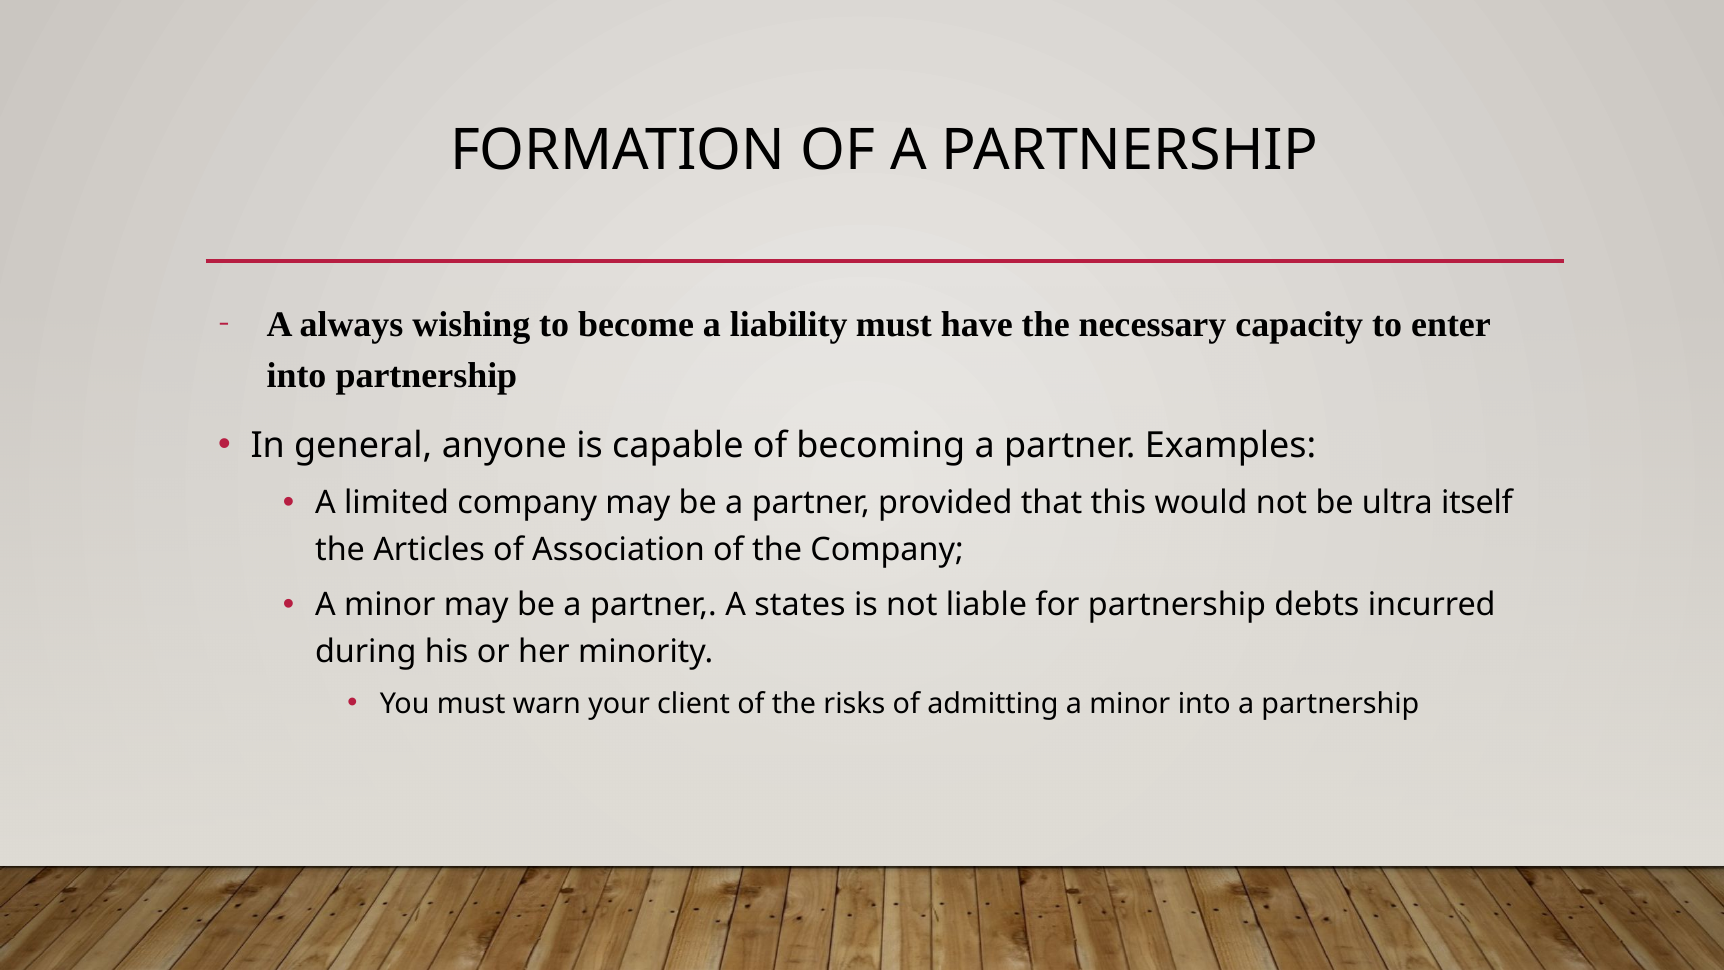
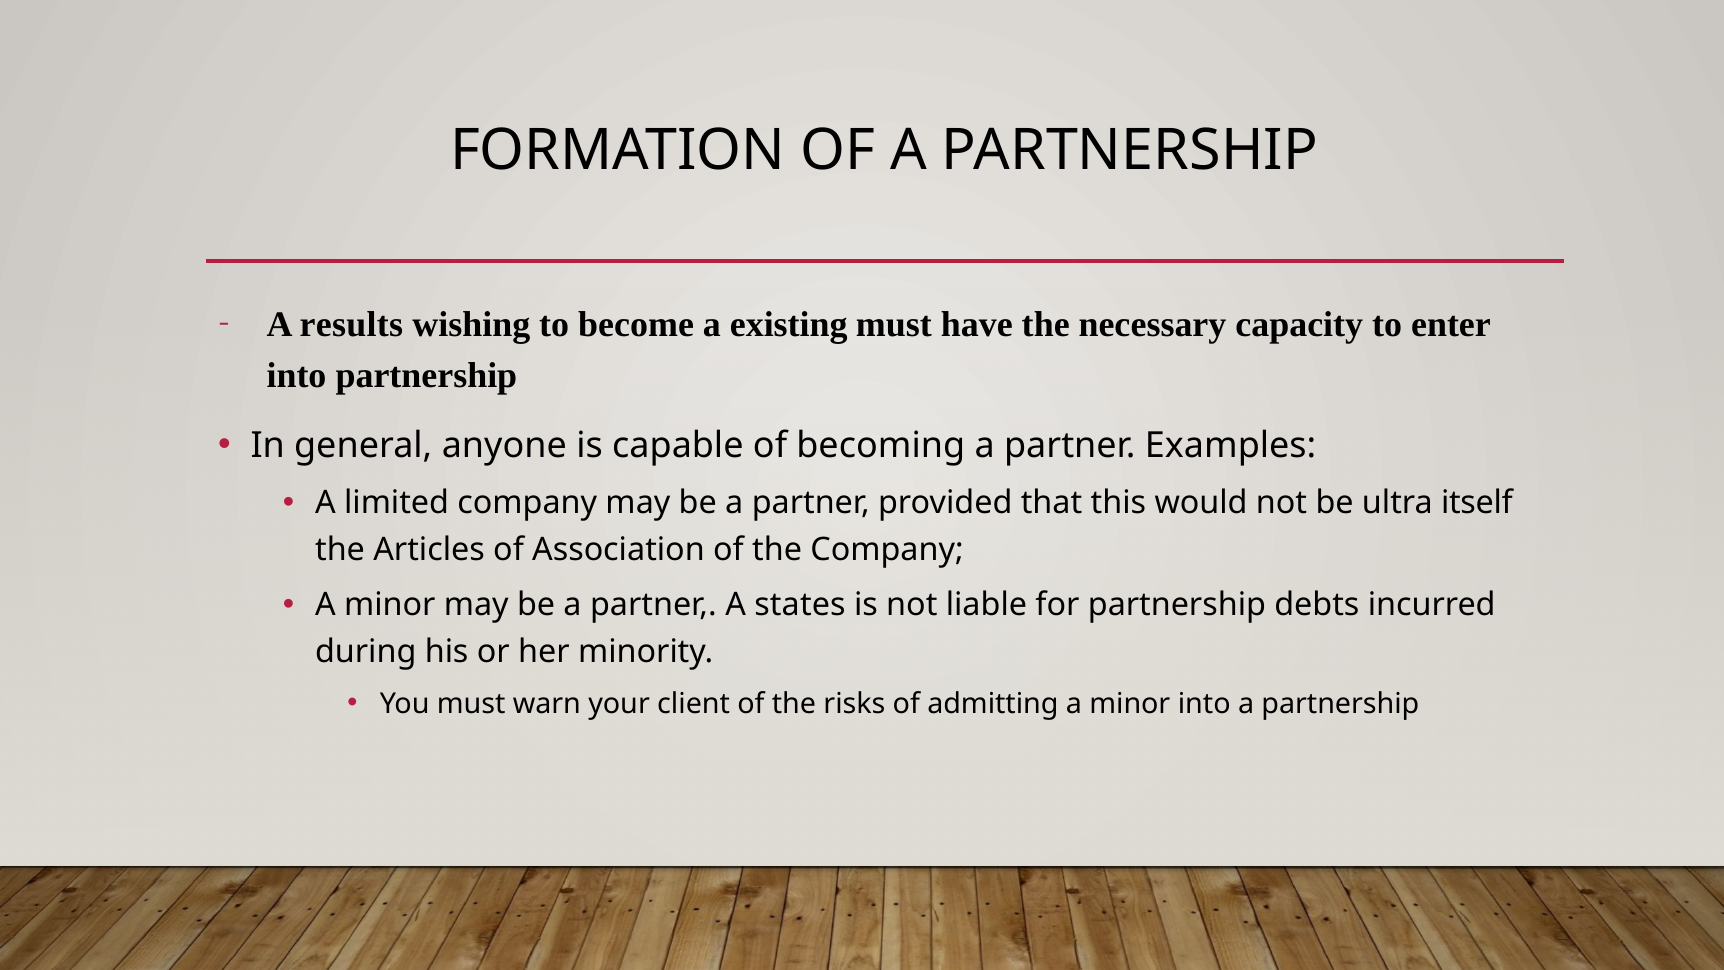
always: always -> results
liability: liability -> existing
